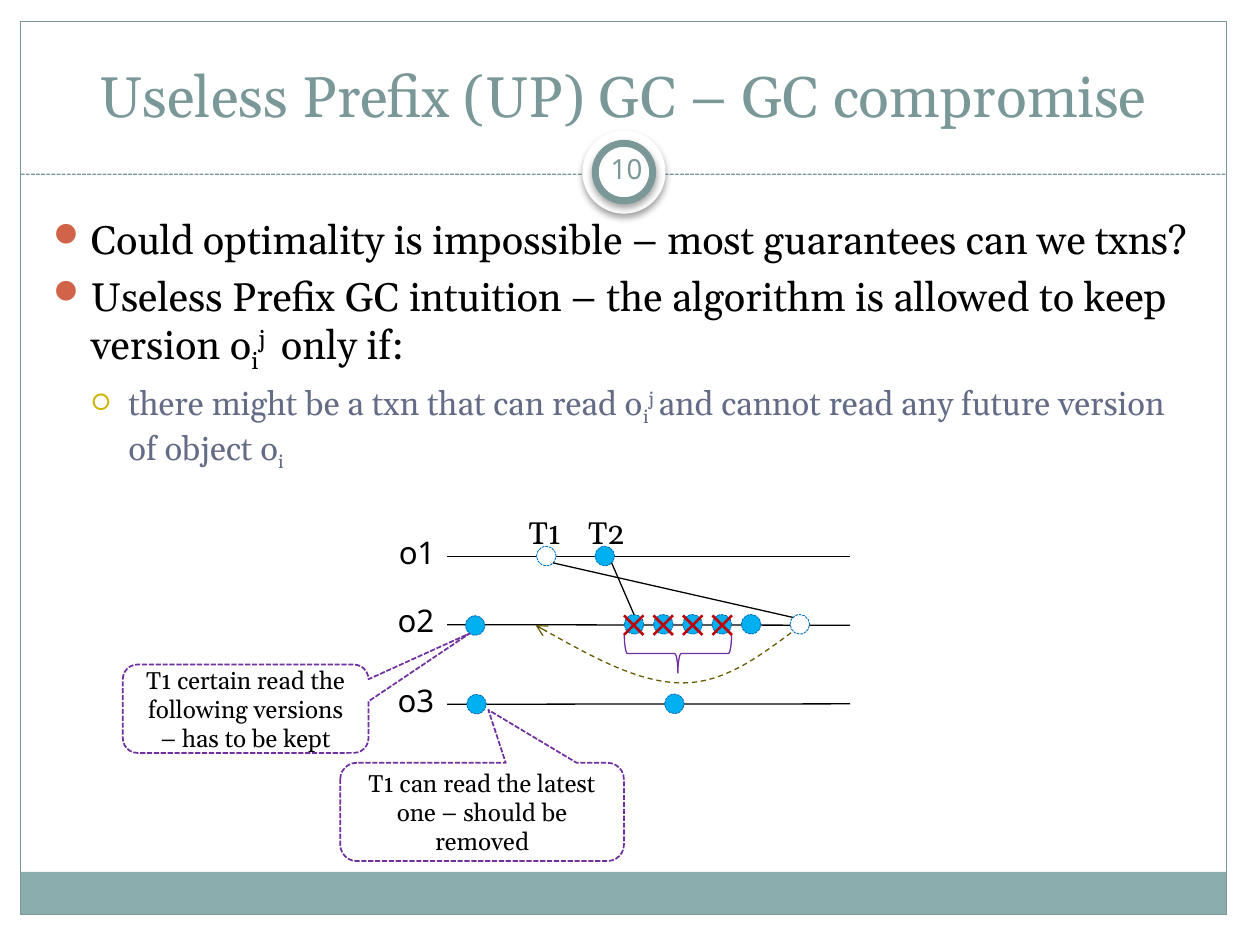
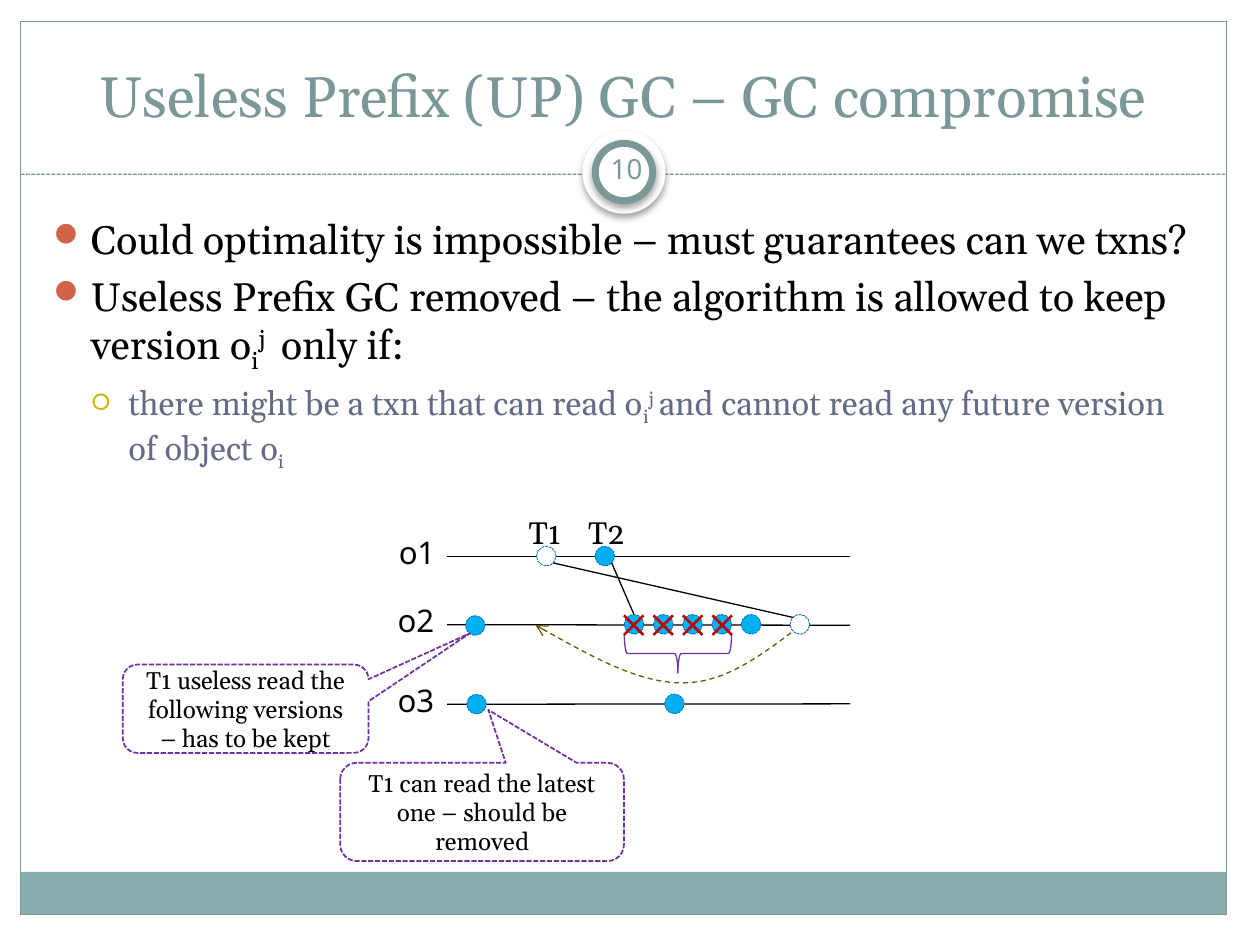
most: most -> must
GC intuition: intuition -> removed
T1 certain: certain -> useless
